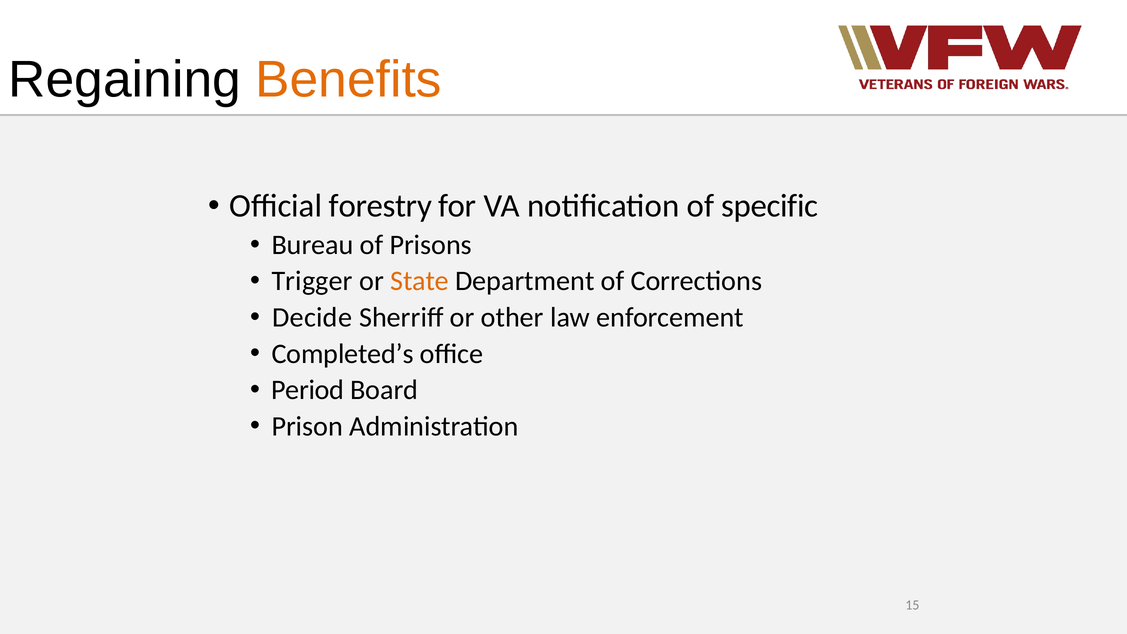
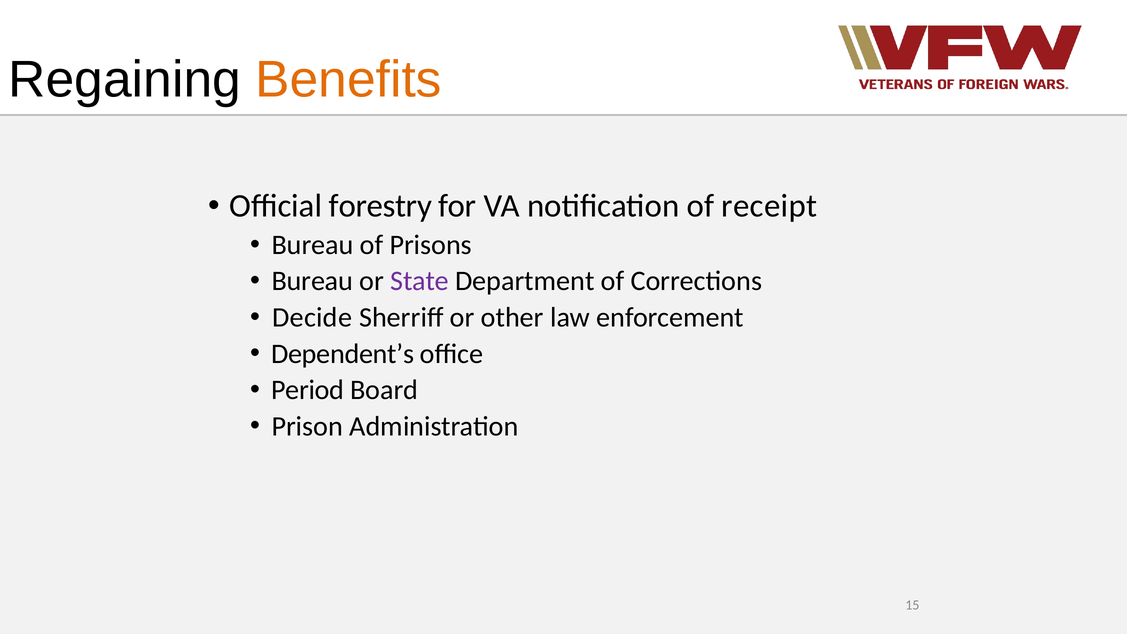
specific: specific -> receipt
Trigger at (312, 281): Trigger -> Bureau
State colour: orange -> purple
Completed’s: Completed’s -> Dependent’s
